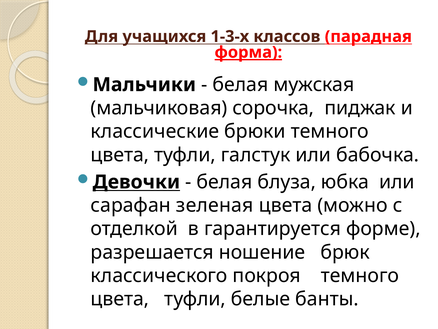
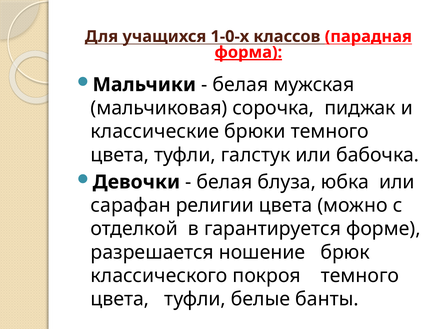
1-3-х: 1-3-х -> 1-0-х
Девочки underline: present -> none
зеленая: зеленая -> религии
